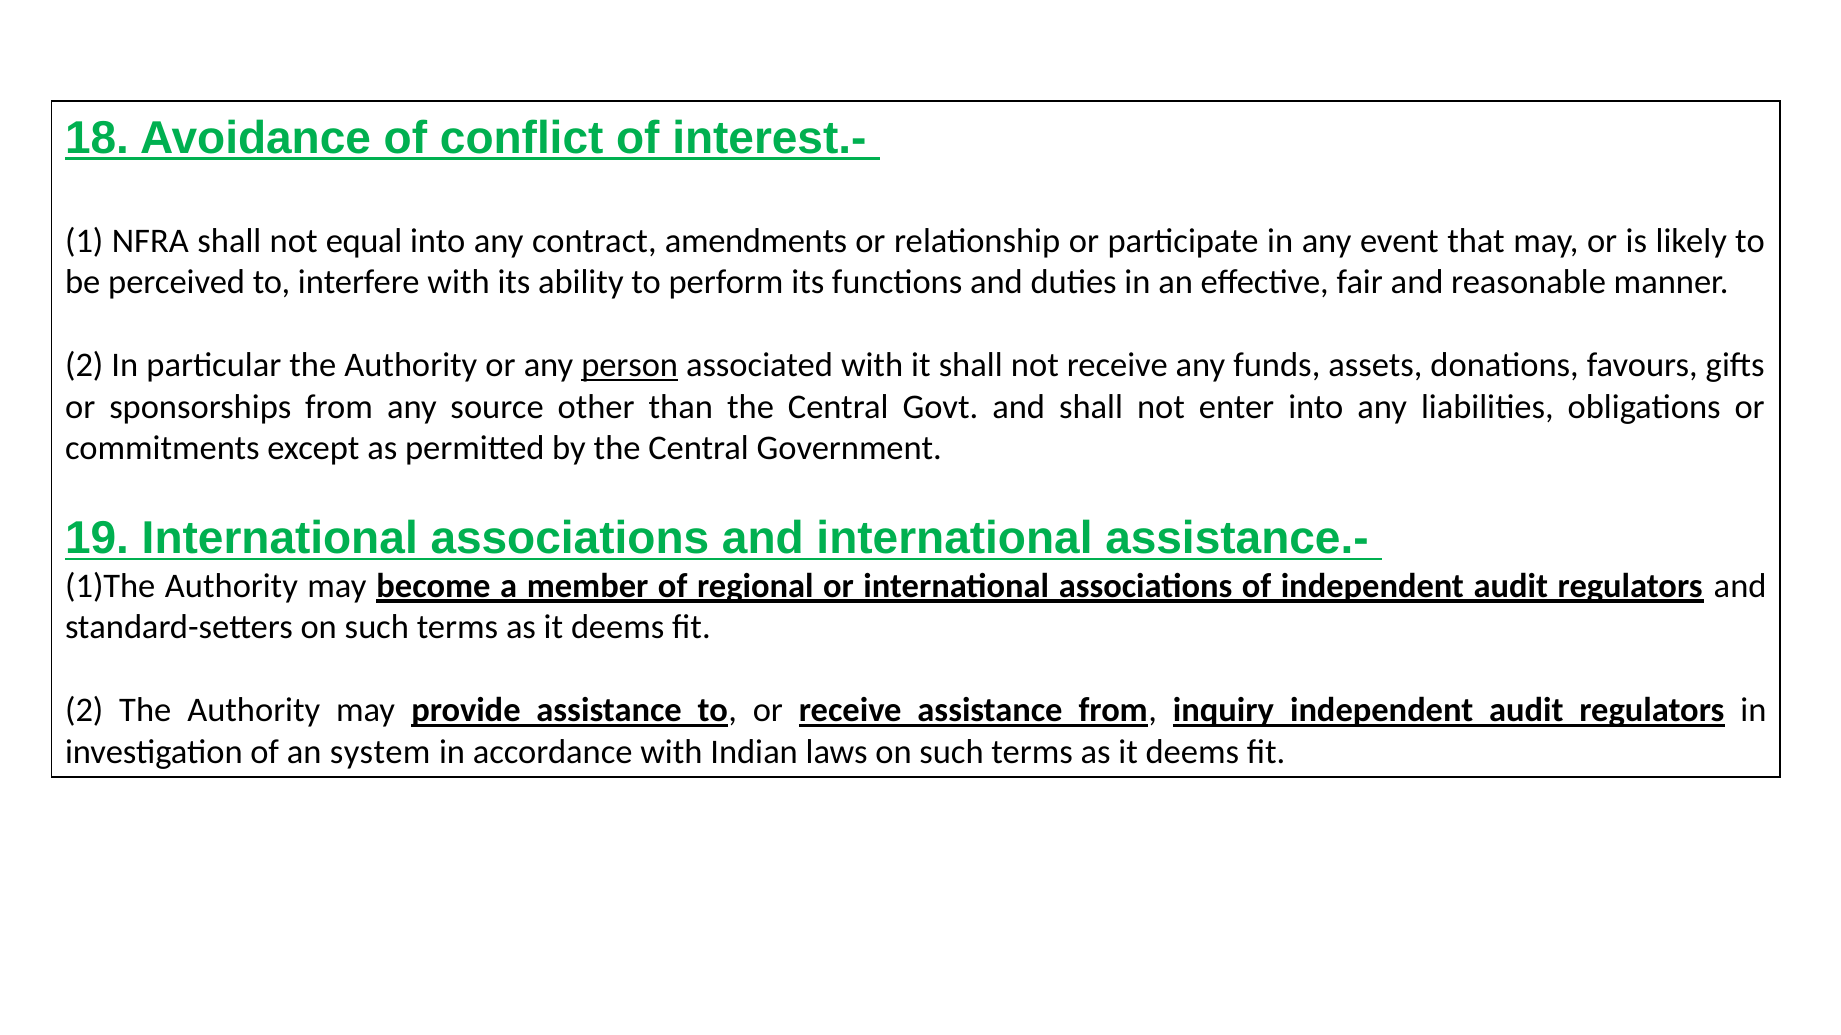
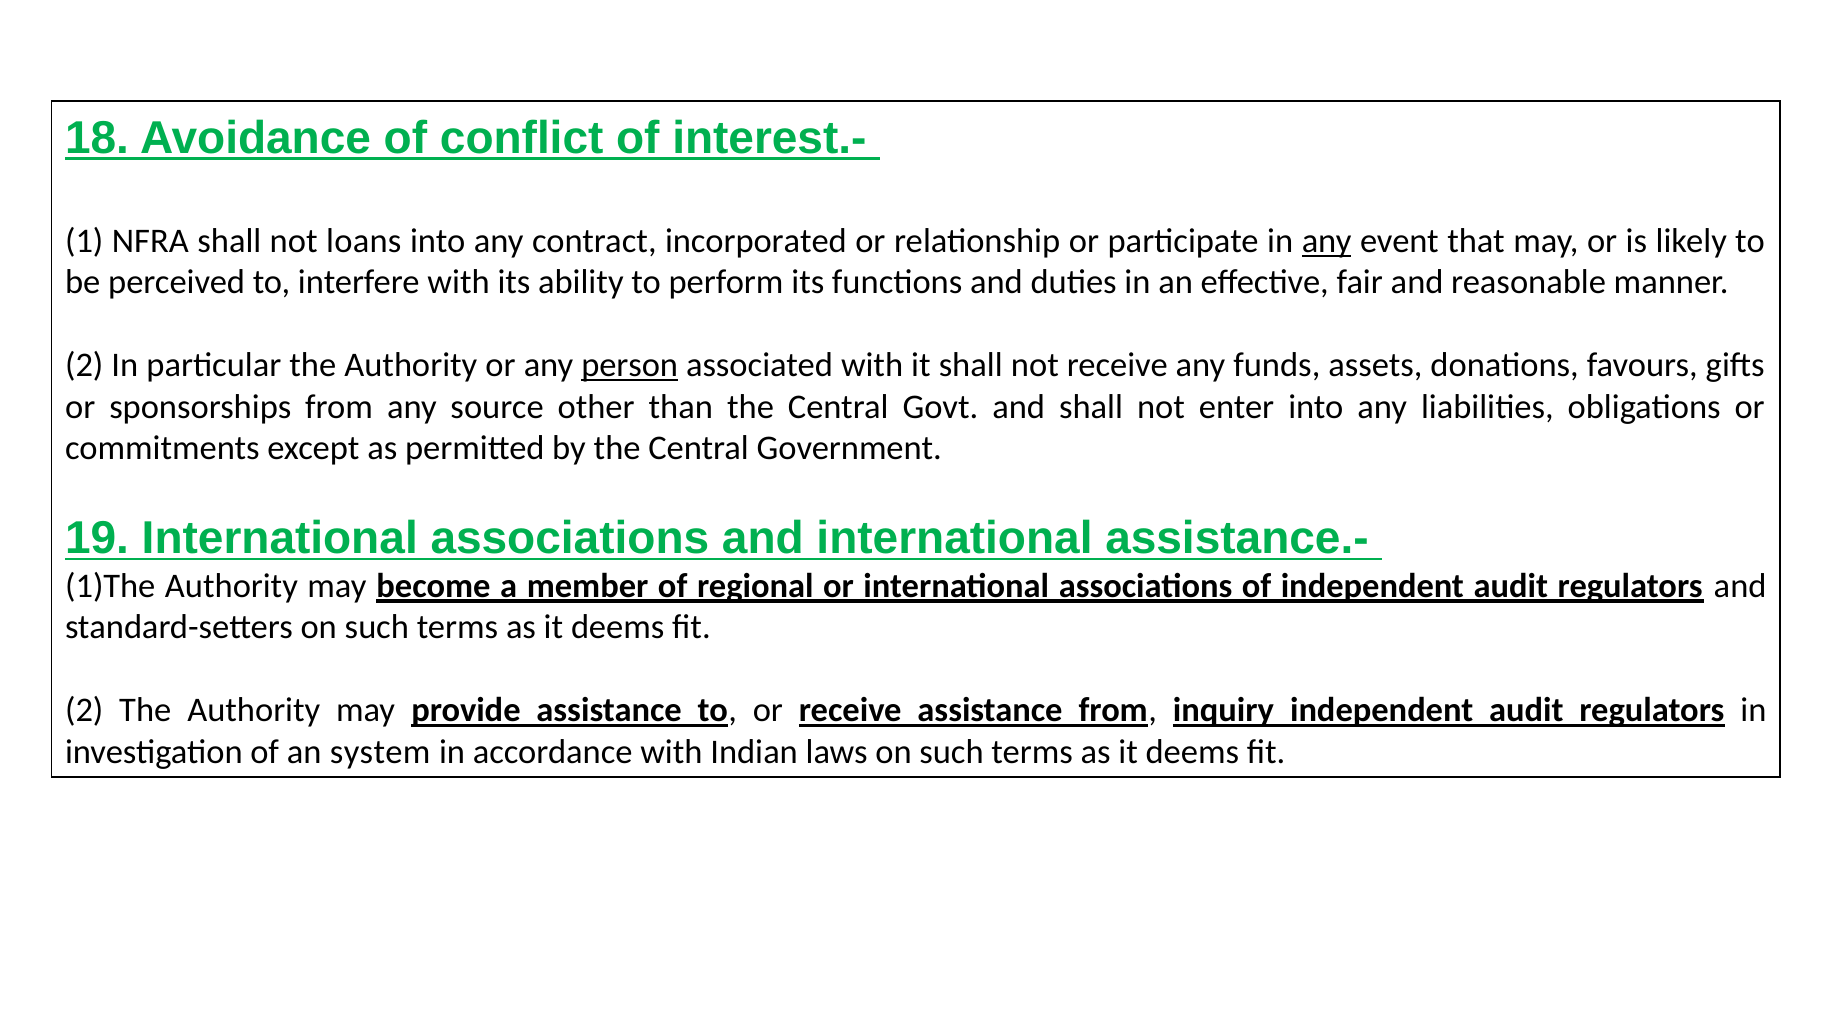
equal: equal -> loans
amendments: amendments -> incorporated
any at (1327, 241) underline: none -> present
